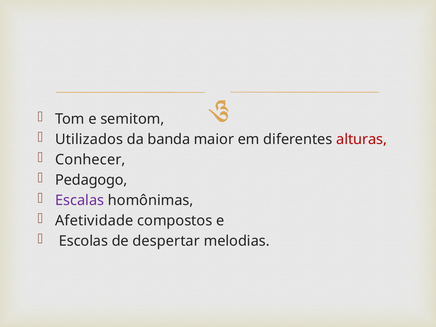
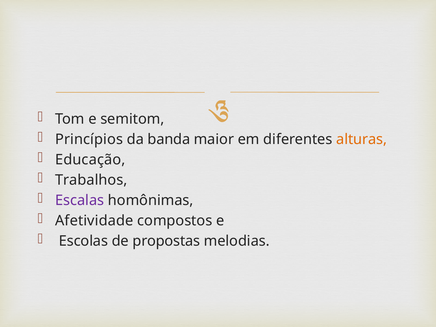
Utilizados: Utilizados -> Princípios
alturas colour: red -> orange
Conhecer: Conhecer -> Educação
Pedagogo: Pedagogo -> Trabalhos
despertar: despertar -> propostas
